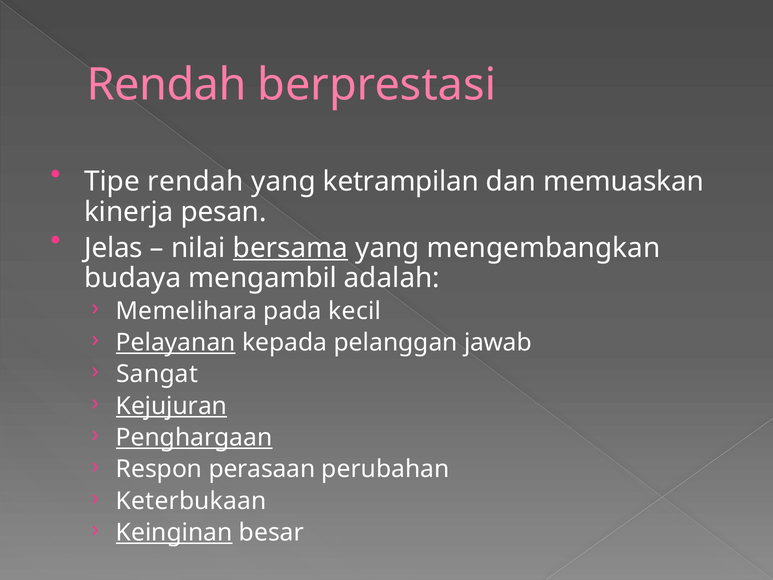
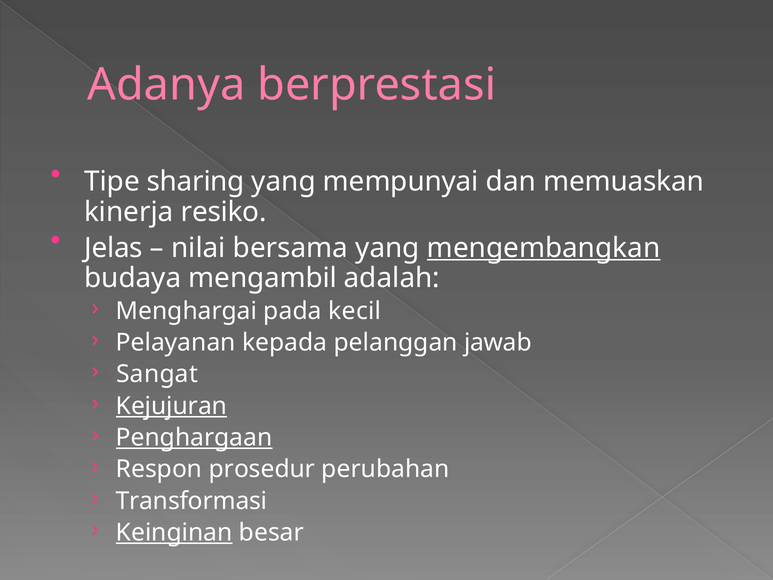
Rendah at (167, 85): Rendah -> Adanya
Tipe rendah: rendah -> sharing
ketrampilan: ketrampilan -> mempunyai
pesan: pesan -> resiko
bersama underline: present -> none
mengembangkan underline: none -> present
Memelihara: Memelihara -> Menghargai
Pelayanan underline: present -> none
perasaan: perasaan -> prosedur
Keterbukaan: Keterbukaan -> Transformasi
